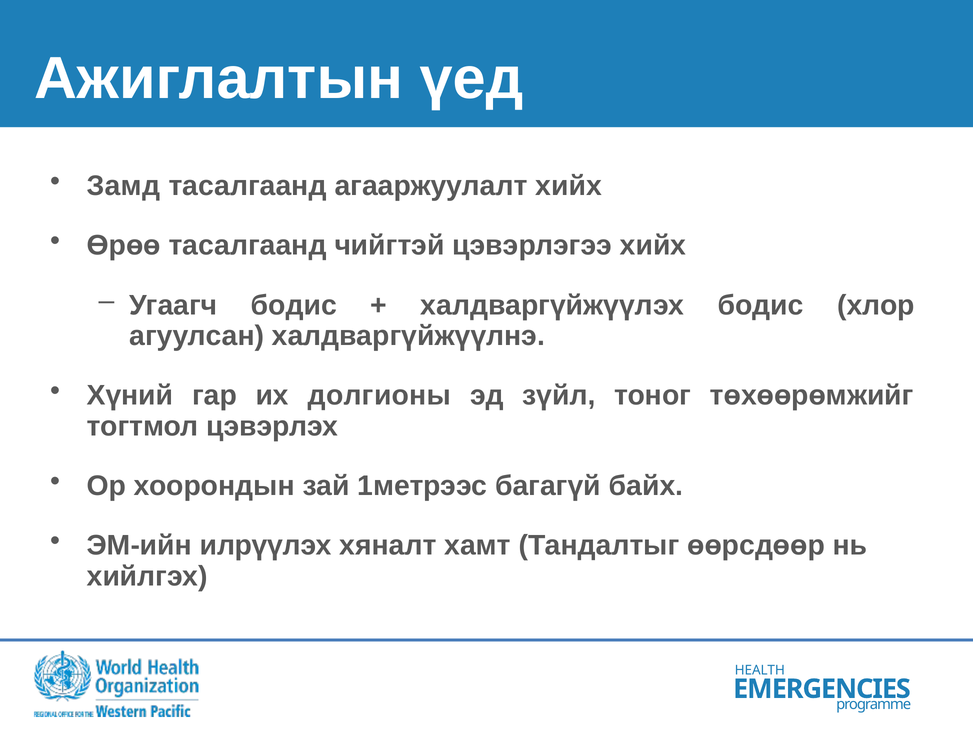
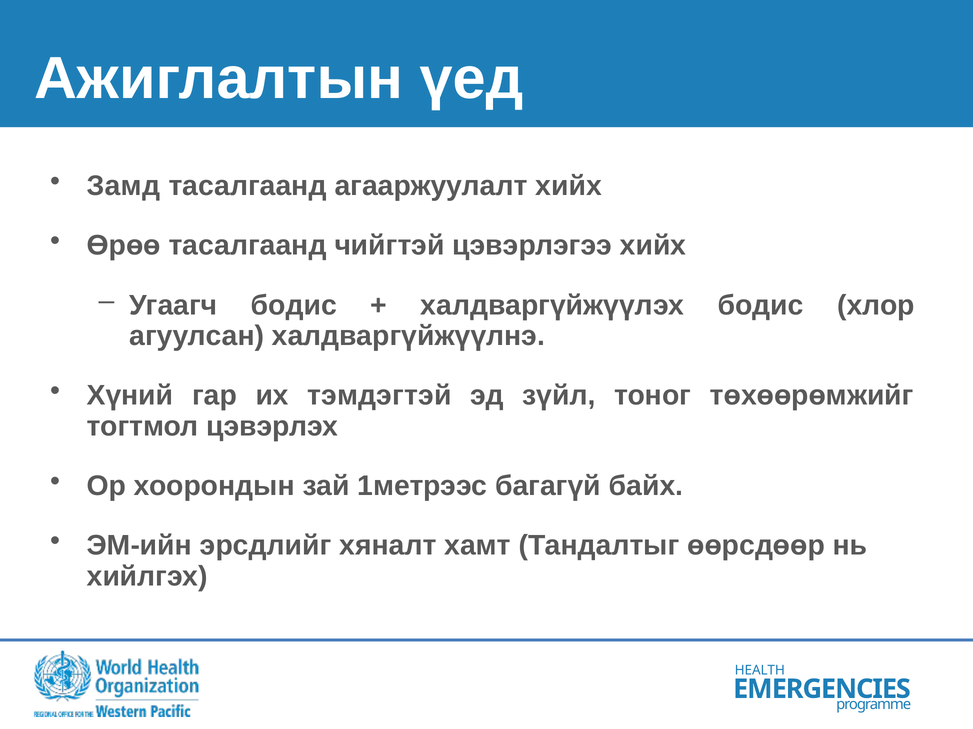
долгионы: долгионы -> тэмдэгтэй
илрүүлэх: илрүүлэх -> эрсдлийг
